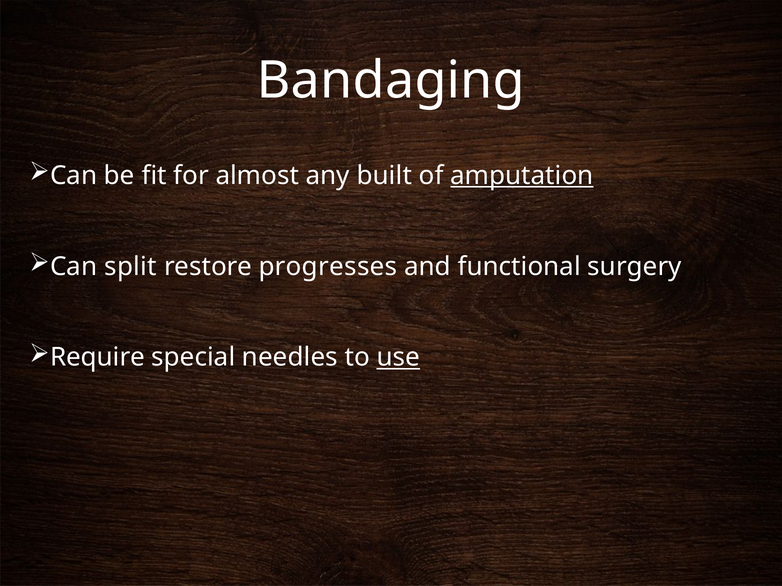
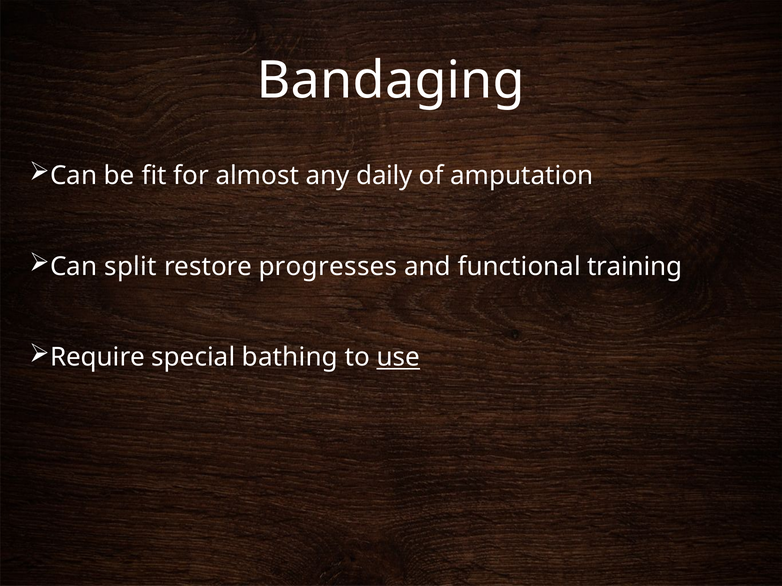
built: built -> daily
amputation underline: present -> none
surgery: surgery -> training
needles: needles -> bathing
